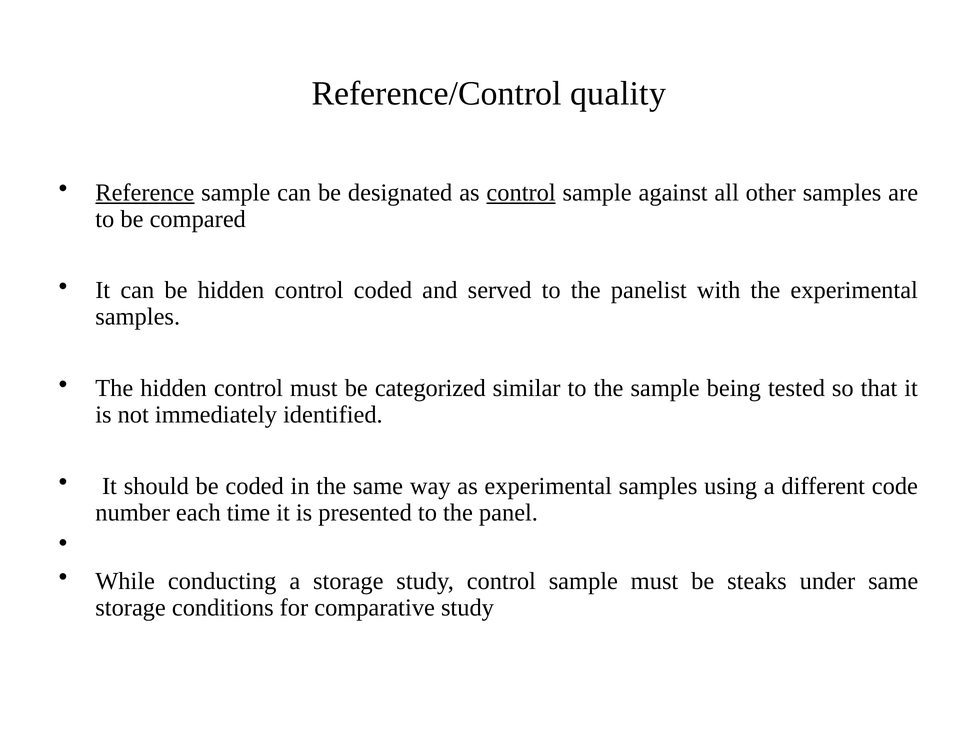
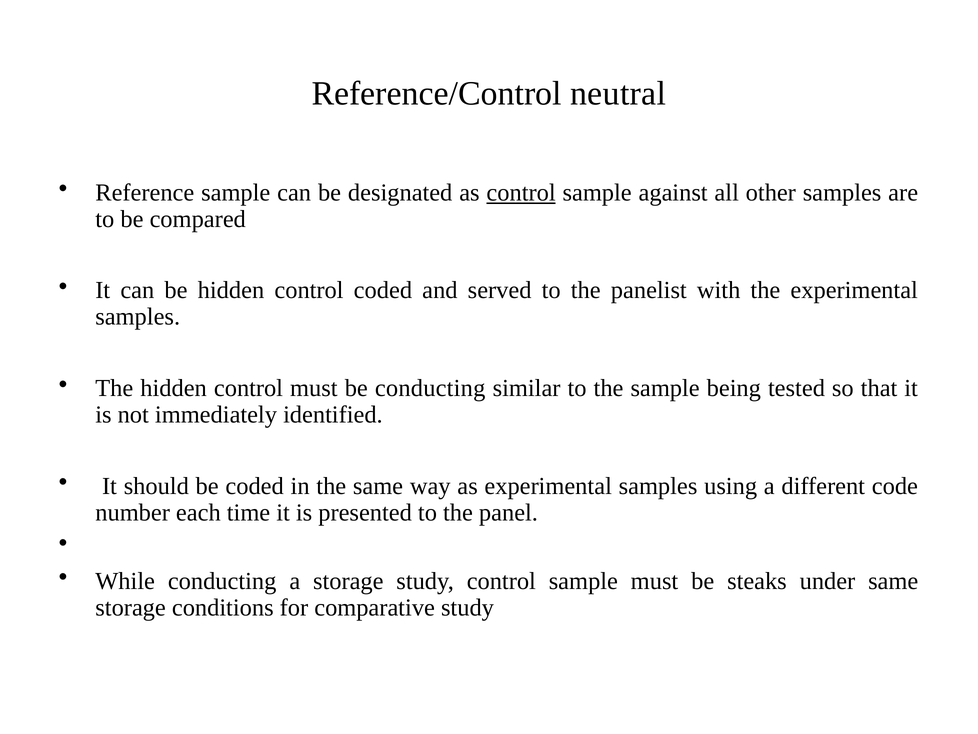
quality: quality -> neutral
Reference underline: present -> none
be categorized: categorized -> conducting
